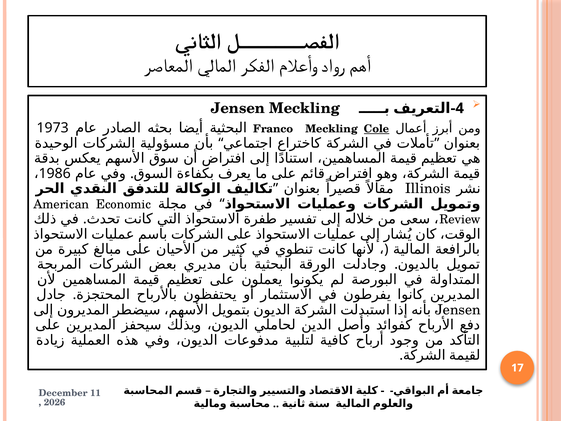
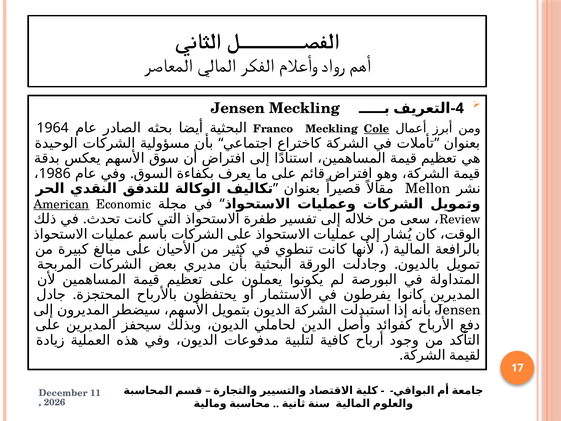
1973: 1973 -> 1964
Illinois: Illinois -> Mellon
American underline: none -> present
